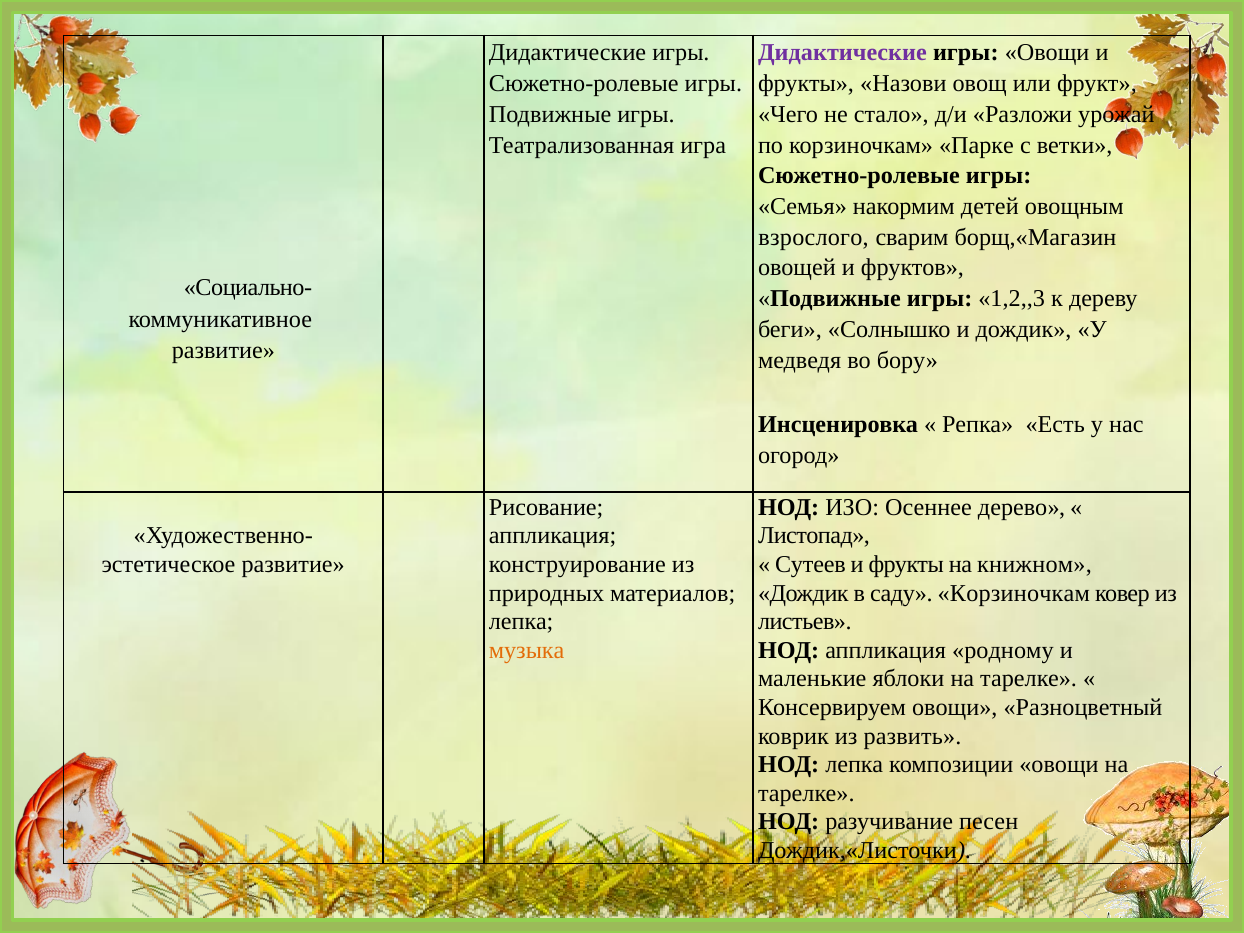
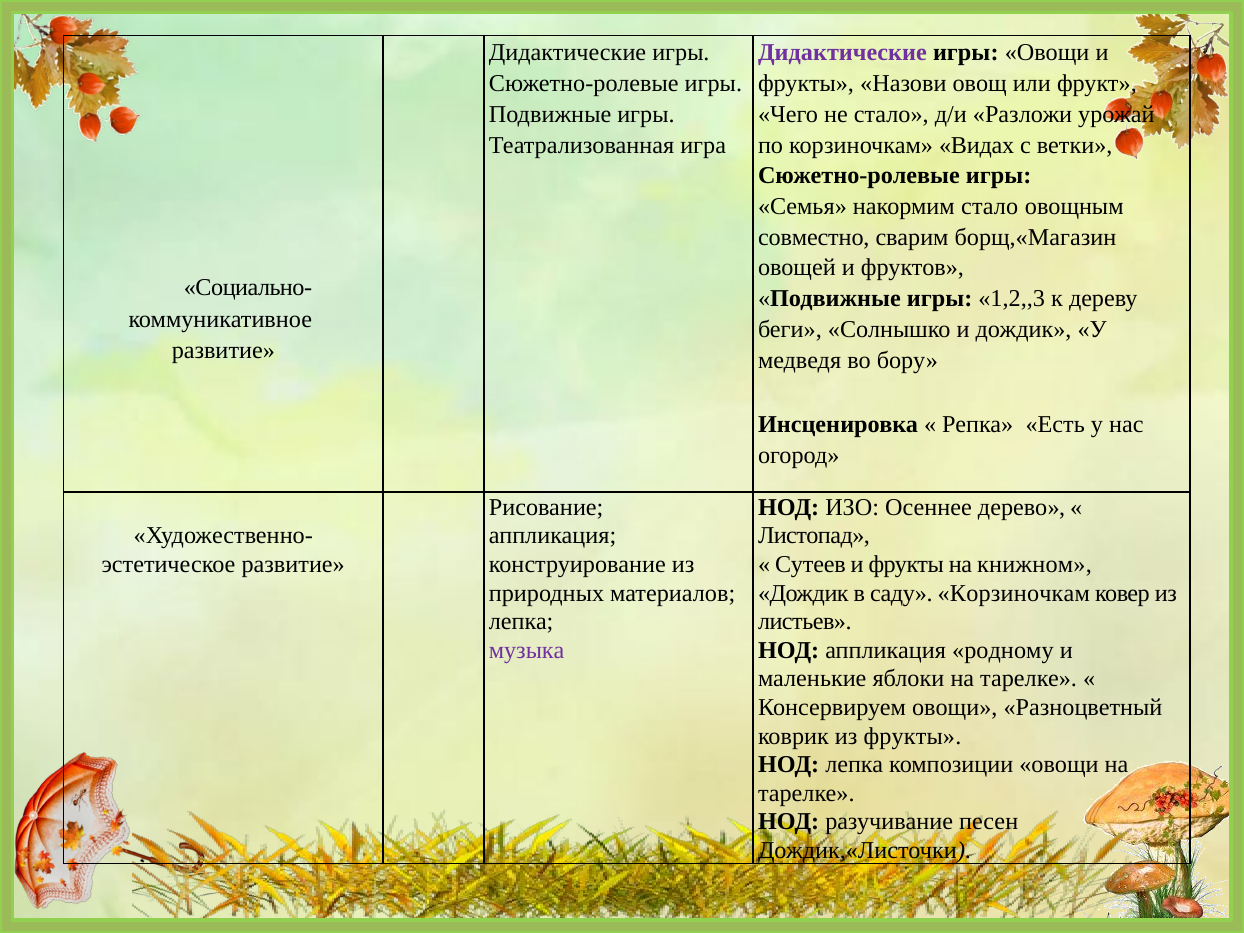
Парке: Парке -> Видах
накормим детей: детей -> стало
взрослого: взрослого -> совместно
музыка colour: orange -> purple
из развить: развить -> фрукты
